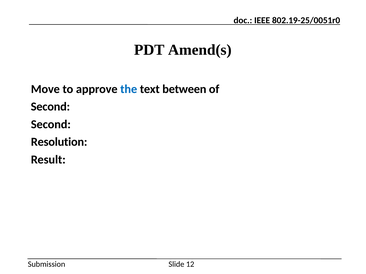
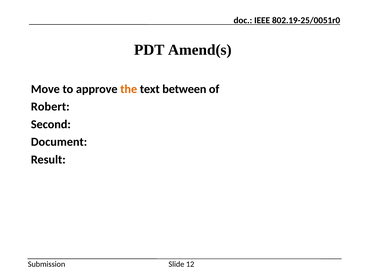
the colour: blue -> orange
Second at (50, 107): Second -> Robert
Resolution: Resolution -> Document
